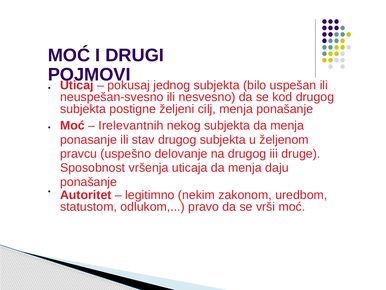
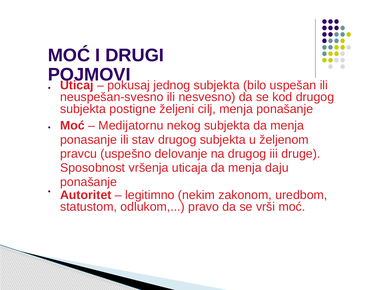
Irelevantnih: Irelevantnih -> Medijatornu
